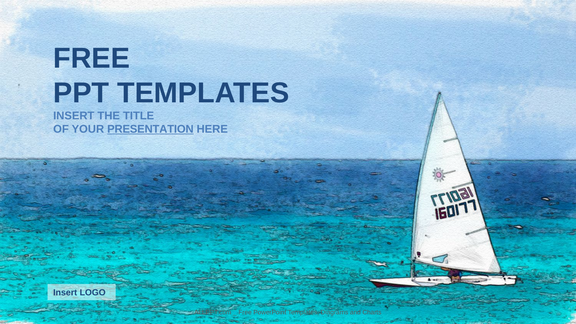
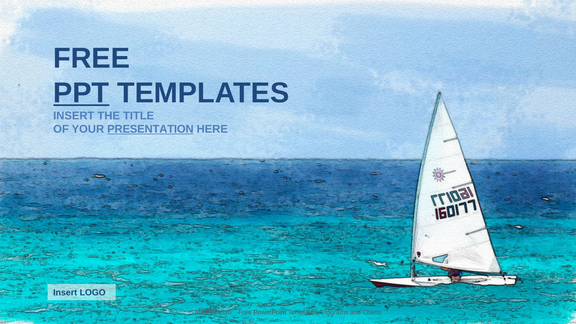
PPT underline: none -> present
